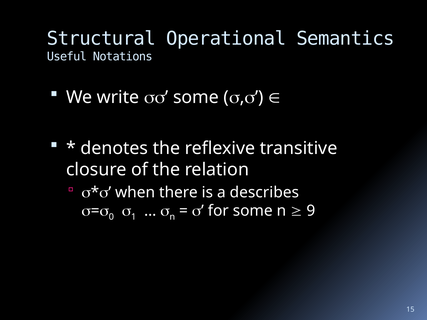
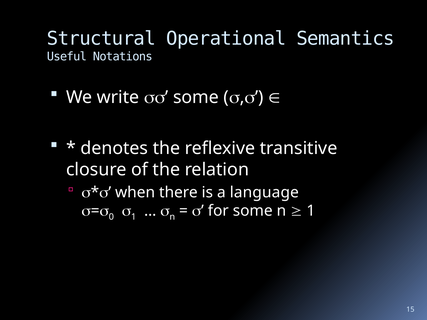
describes: describes -> language
9 at (311, 211): 9 -> 1
